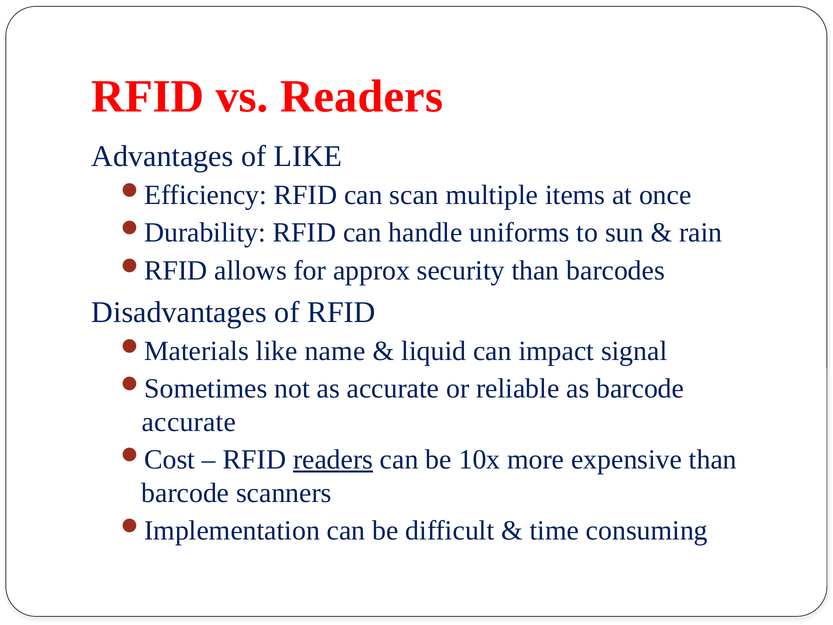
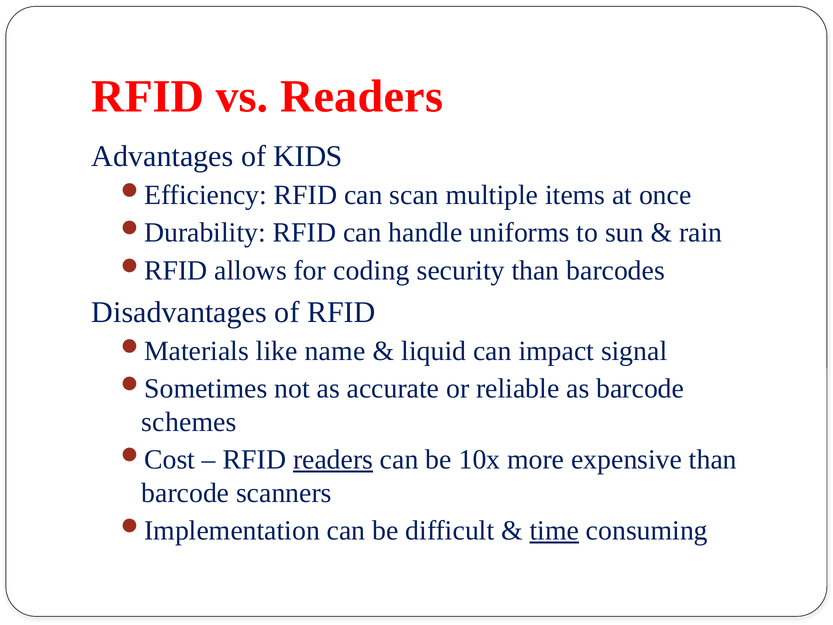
of LIKE: LIKE -> KIDS
approx: approx -> coding
accurate at (189, 422): accurate -> schemes
time underline: none -> present
